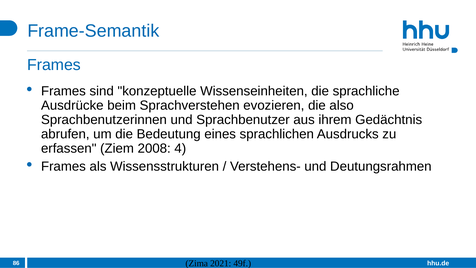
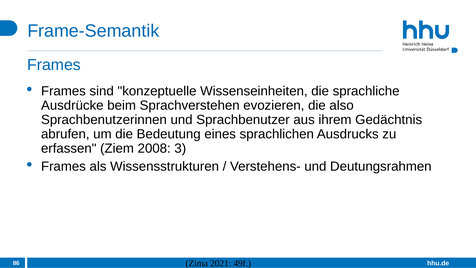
4: 4 -> 3
